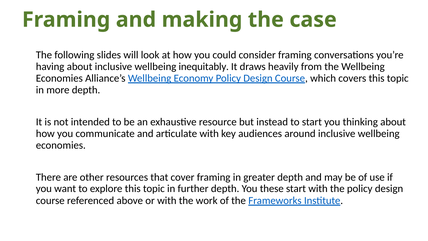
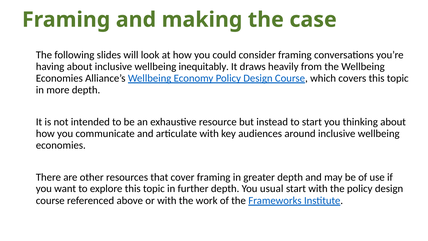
these: these -> usual
